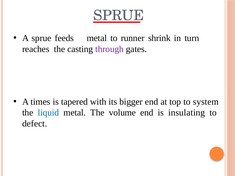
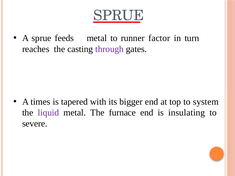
shrink: shrink -> factor
liquid colour: blue -> purple
volume: volume -> furnace
defect: defect -> severe
